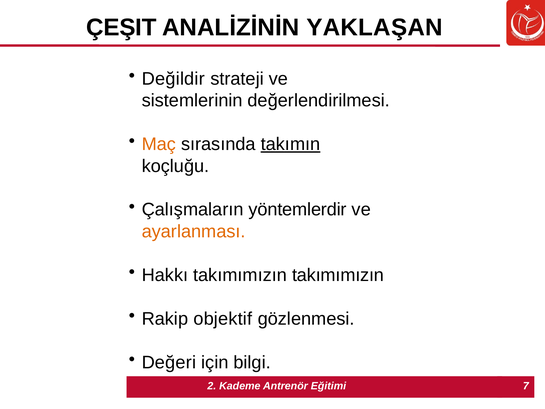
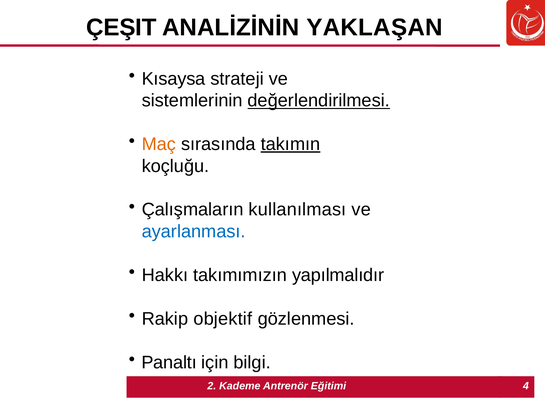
Değildir: Değildir -> Kısaysa
değerlendirilmesi underline: none -> present
yöntemlerdir: yöntemlerdir -> kullanılması
ayarlanması colour: orange -> blue
takımımızın takımımızın: takımımızın -> yapılmalıdır
Değeri: Değeri -> Panaltı
7: 7 -> 4
